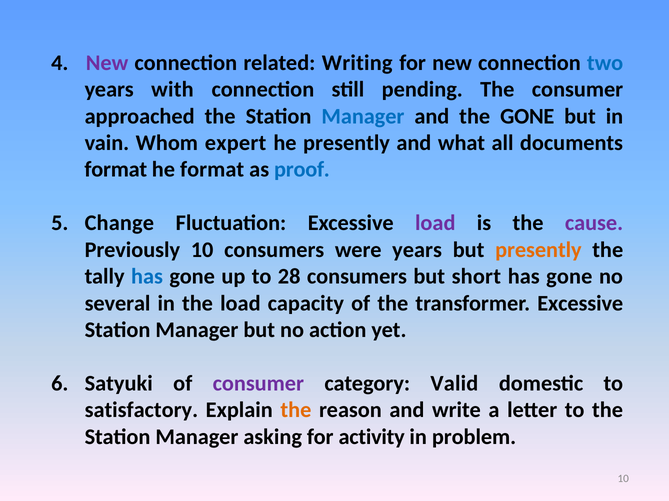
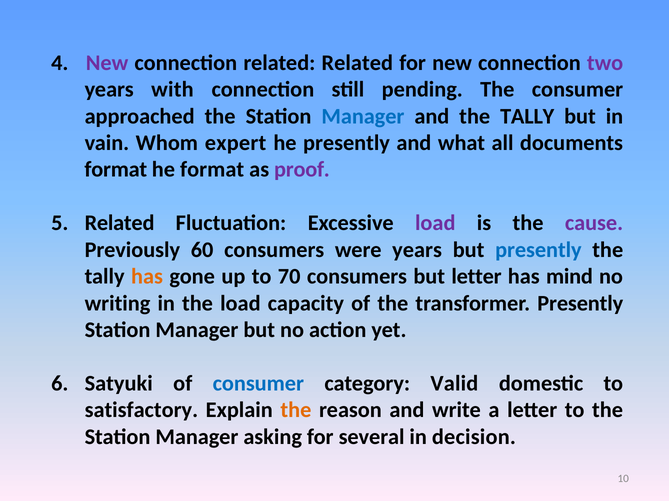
related Writing: Writing -> Related
two colour: blue -> purple
and the GONE: GONE -> TALLY
proof colour: blue -> purple
5 Change: Change -> Related
Previously 10: 10 -> 60
presently at (538, 250) colour: orange -> blue
has at (147, 277) colour: blue -> orange
28: 28 -> 70
but short: short -> letter
gone at (569, 277): gone -> mind
several: several -> writing
transformer Excessive: Excessive -> Presently
consumer at (258, 384) colour: purple -> blue
activity: activity -> several
problem: problem -> decision
